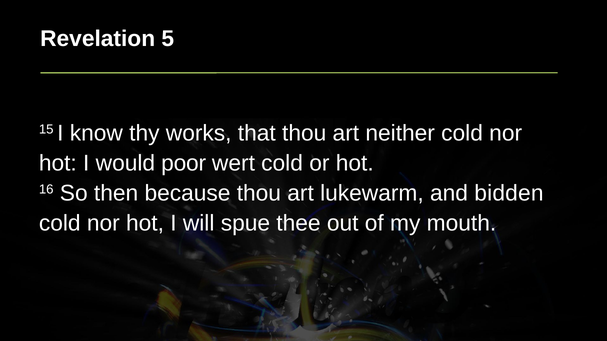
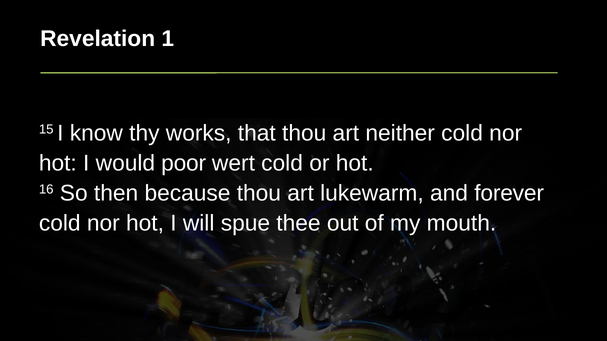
5: 5 -> 1
bidden: bidden -> forever
